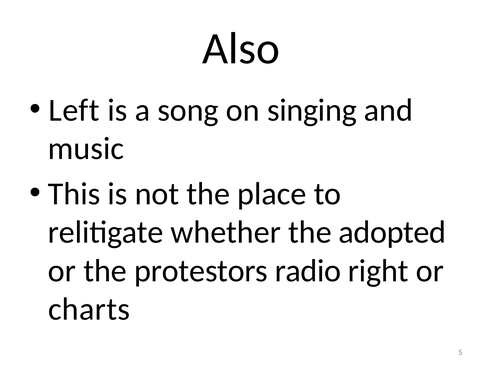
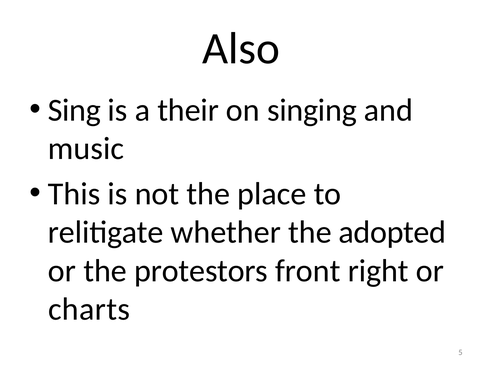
Left: Left -> Sing
song: song -> their
radio: radio -> front
